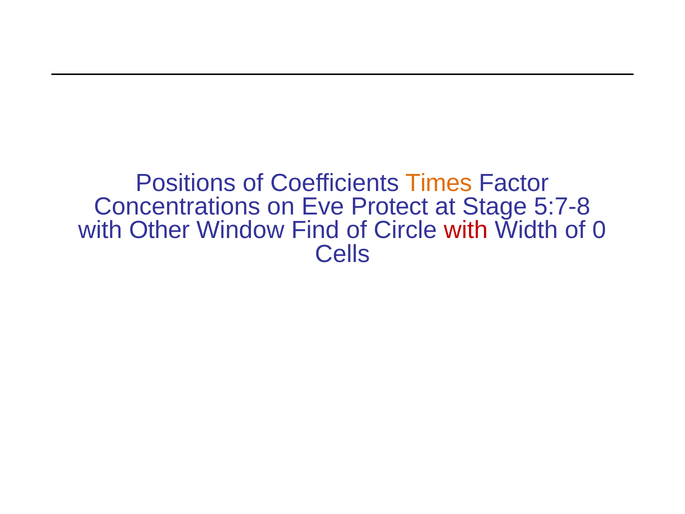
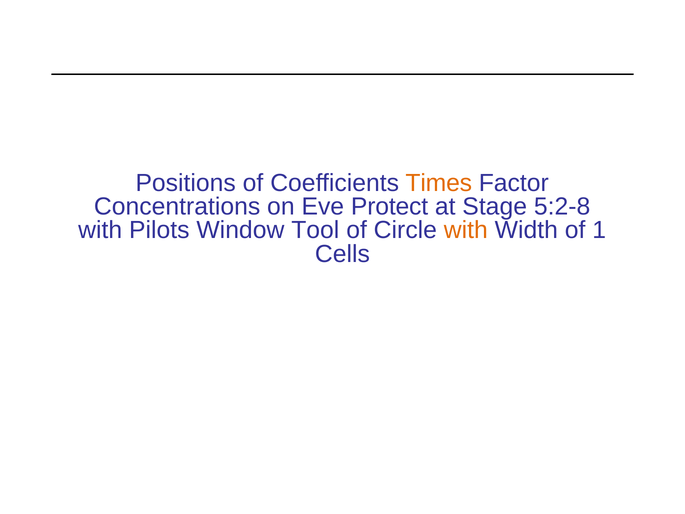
5:7-8: 5:7-8 -> 5:2-8
Other: Other -> Pilots
Find: Find -> Tool
with at (466, 230) colour: red -> orange
0: 0 -> 1
